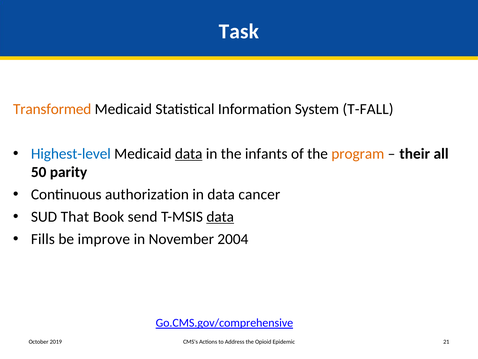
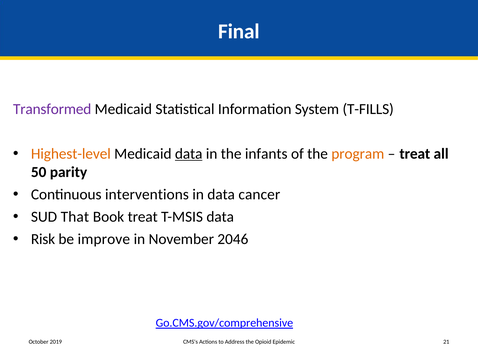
Task: Task -> Final
Transformed colour: orange -> purple
T-FALL: T-FALL -> T-FILLS
Highest-level colour: blue -> orange
their at (415, 154): their -> treat
authorization: authorization -> interventions
Book send: send -> treat
data at (220, 216) underline: present -> none
Fills: Fills -> Risk
2004: 2004 -> 2046
